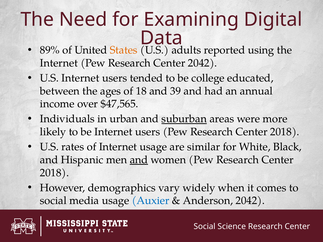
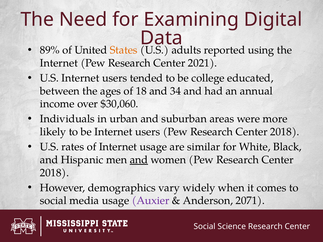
Center 2042: 2042 -> 2021
39: 39 -> 34
$47,565: $47,565 -> $30,060
suburban underline: present -> none
Auxier colour: blue -> purple
Anderson 2042: 2042 -> 2071
